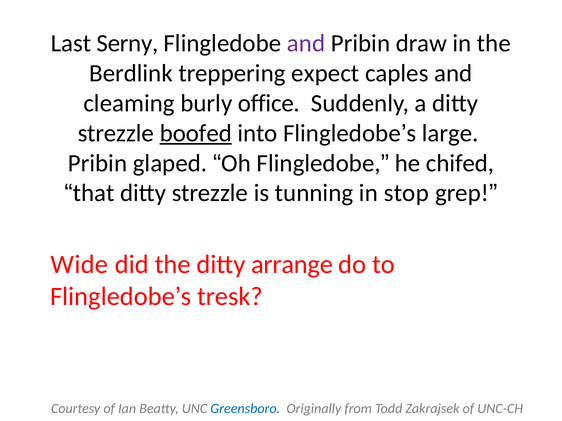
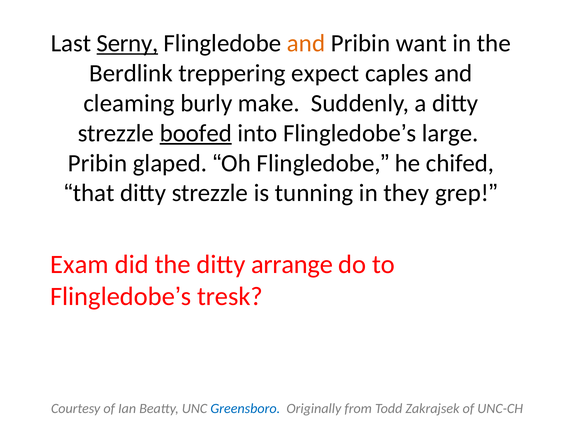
Serny underline: none -> present
and at (306, 43) colour: purple -> orange
draw: draw -> want
office: office -> make
stop: stop -> they
Wide: Wide -> Exam
